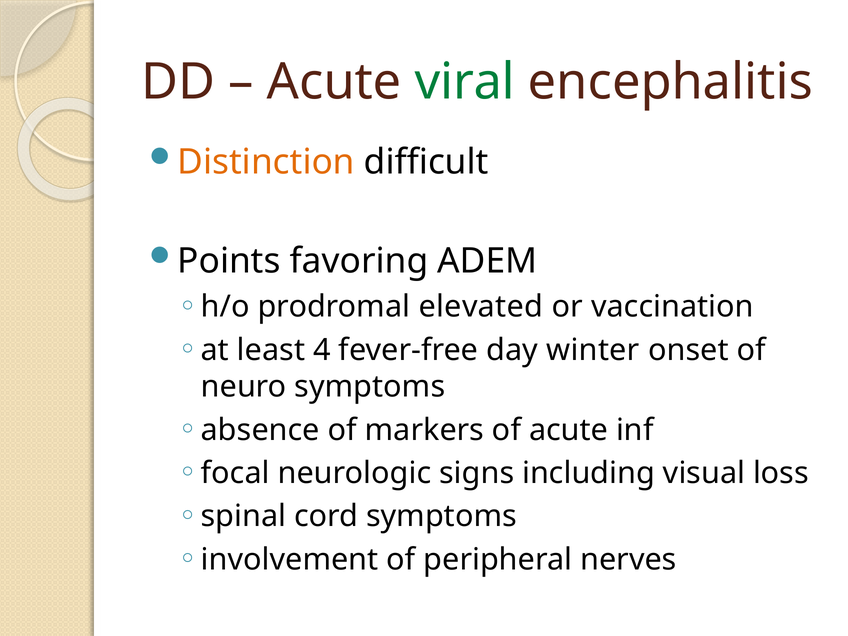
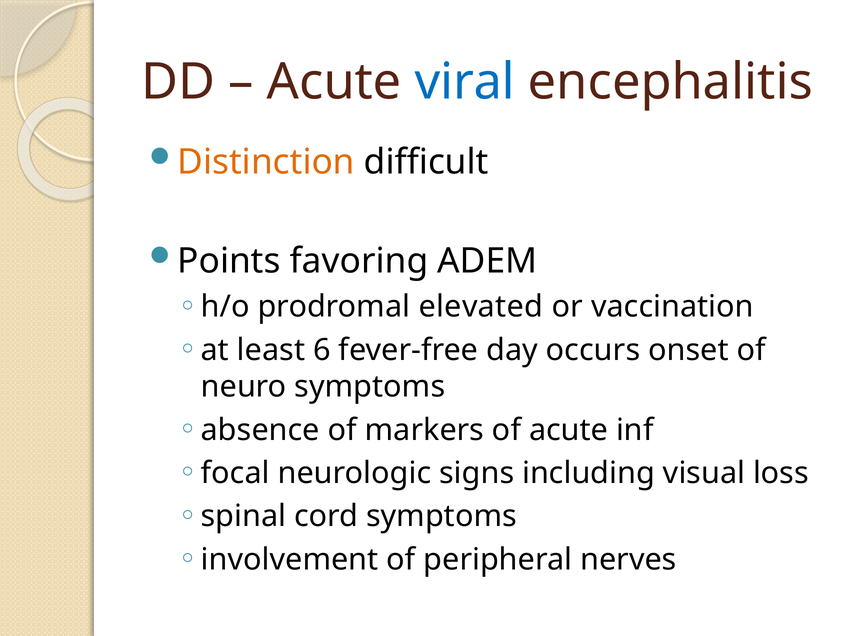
viral colour: green -> blue
4: 4 -> 6
winter: winter -> occurs
